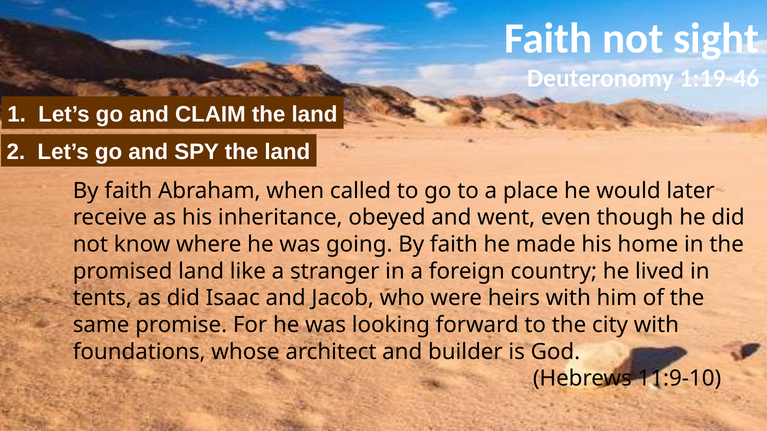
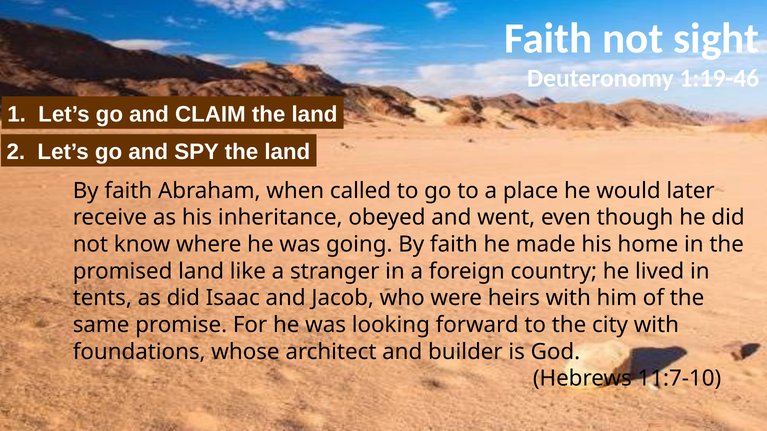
11:9-10: 11:9-10 -> 11:7-10
